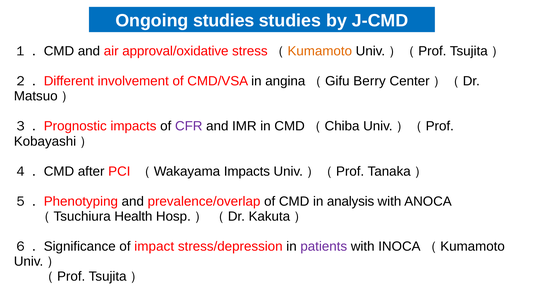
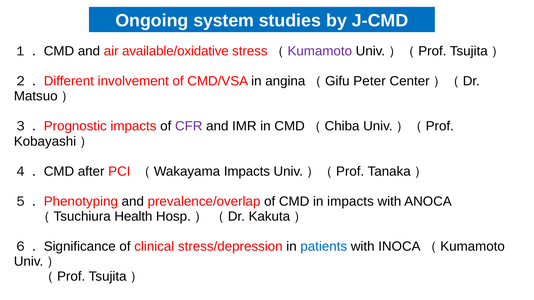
Ongoing studies: studies -> system
approval/oxidative: approval/oxidative -> available/oxidative
Kumamoto at (320, 51) colour: orange -> purple
Berry: Berry -> Peter
in analysis: analysis -> impacts
of impact: impact -> clinical
patients colour: purple -> blue
